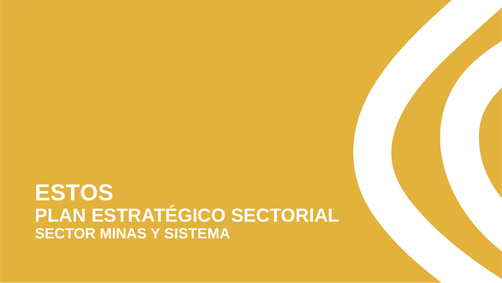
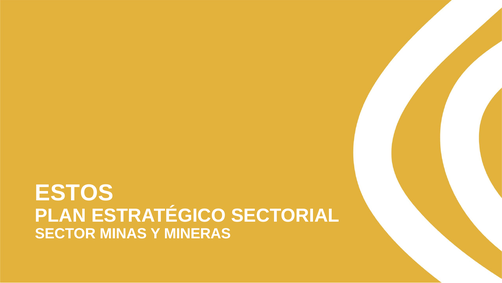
SISTEMA: SISTEMA -> MINERAS
